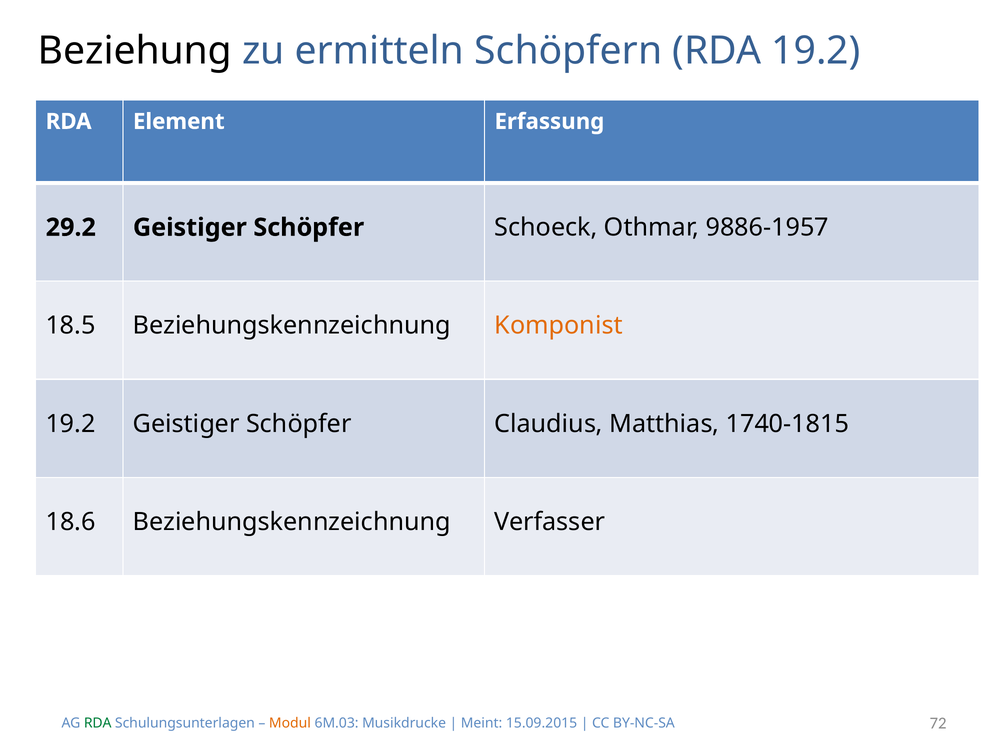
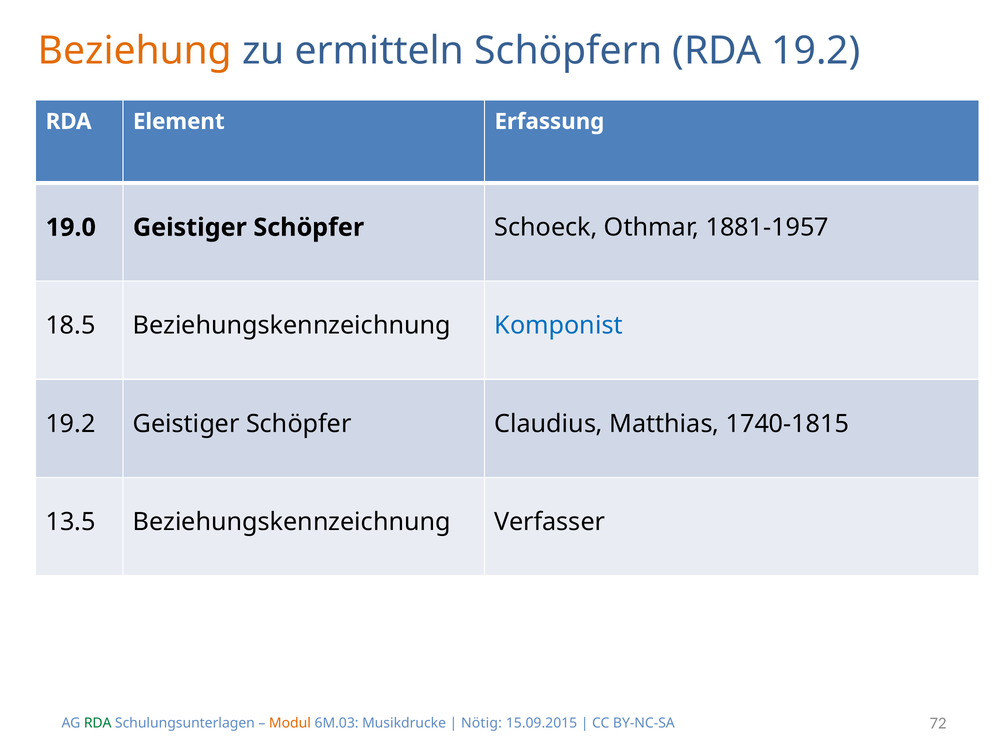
Beziehung colour: black -> orange
29.2: 29.2 -> 19.0
9886-1957: 9886-1957 -> 1881-1957
Komponist colour: orange -> blue
18.6: 18.6 -> 13.5
Meint: Meint -> Nötig
